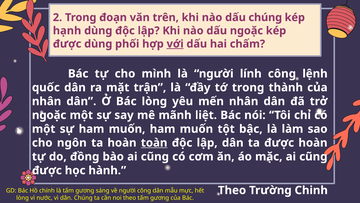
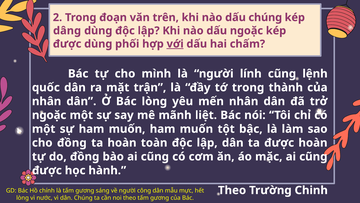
hạnh: hạnh -> dâng
lính công: công -> cũng
cho ngôn: ngôn -> đồng
toàn underline: present -> none
